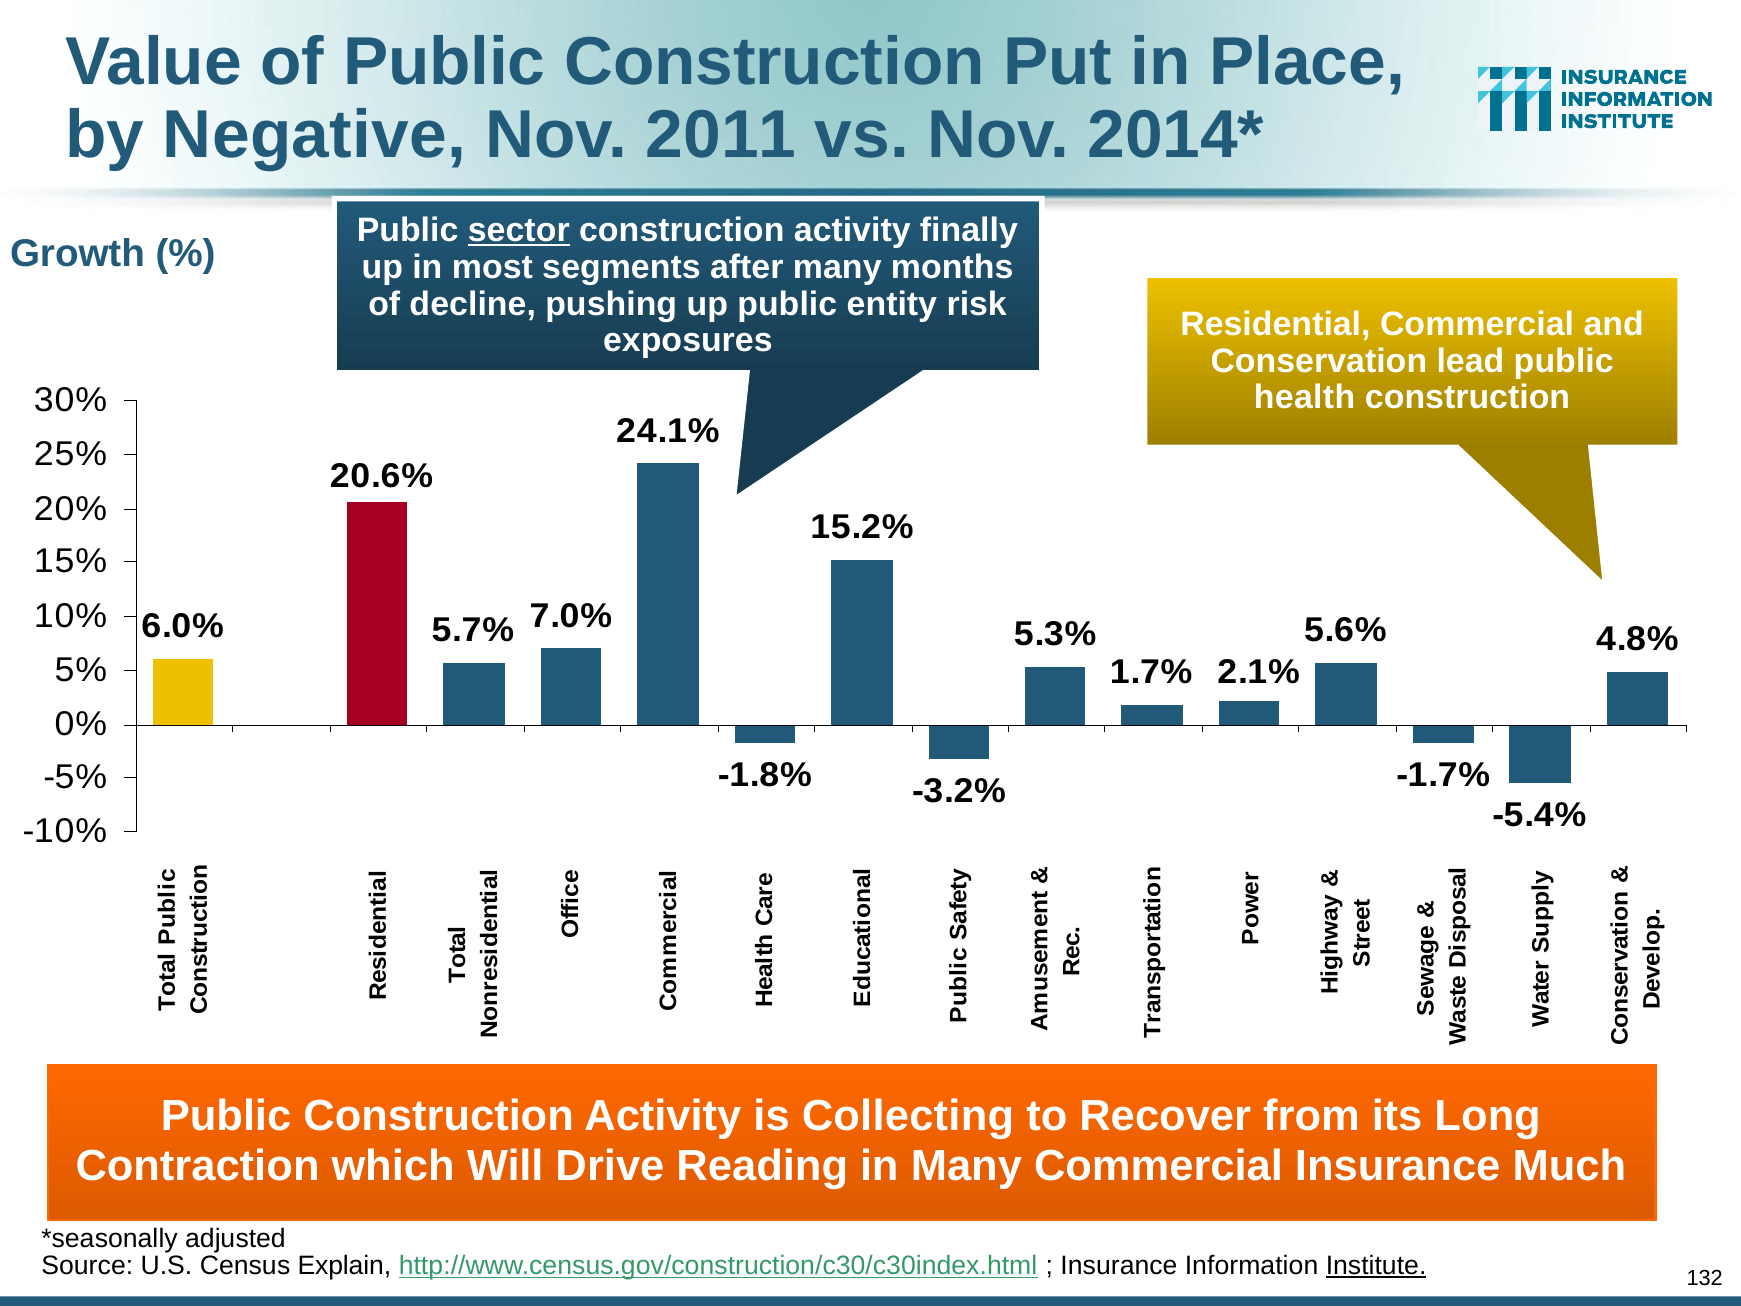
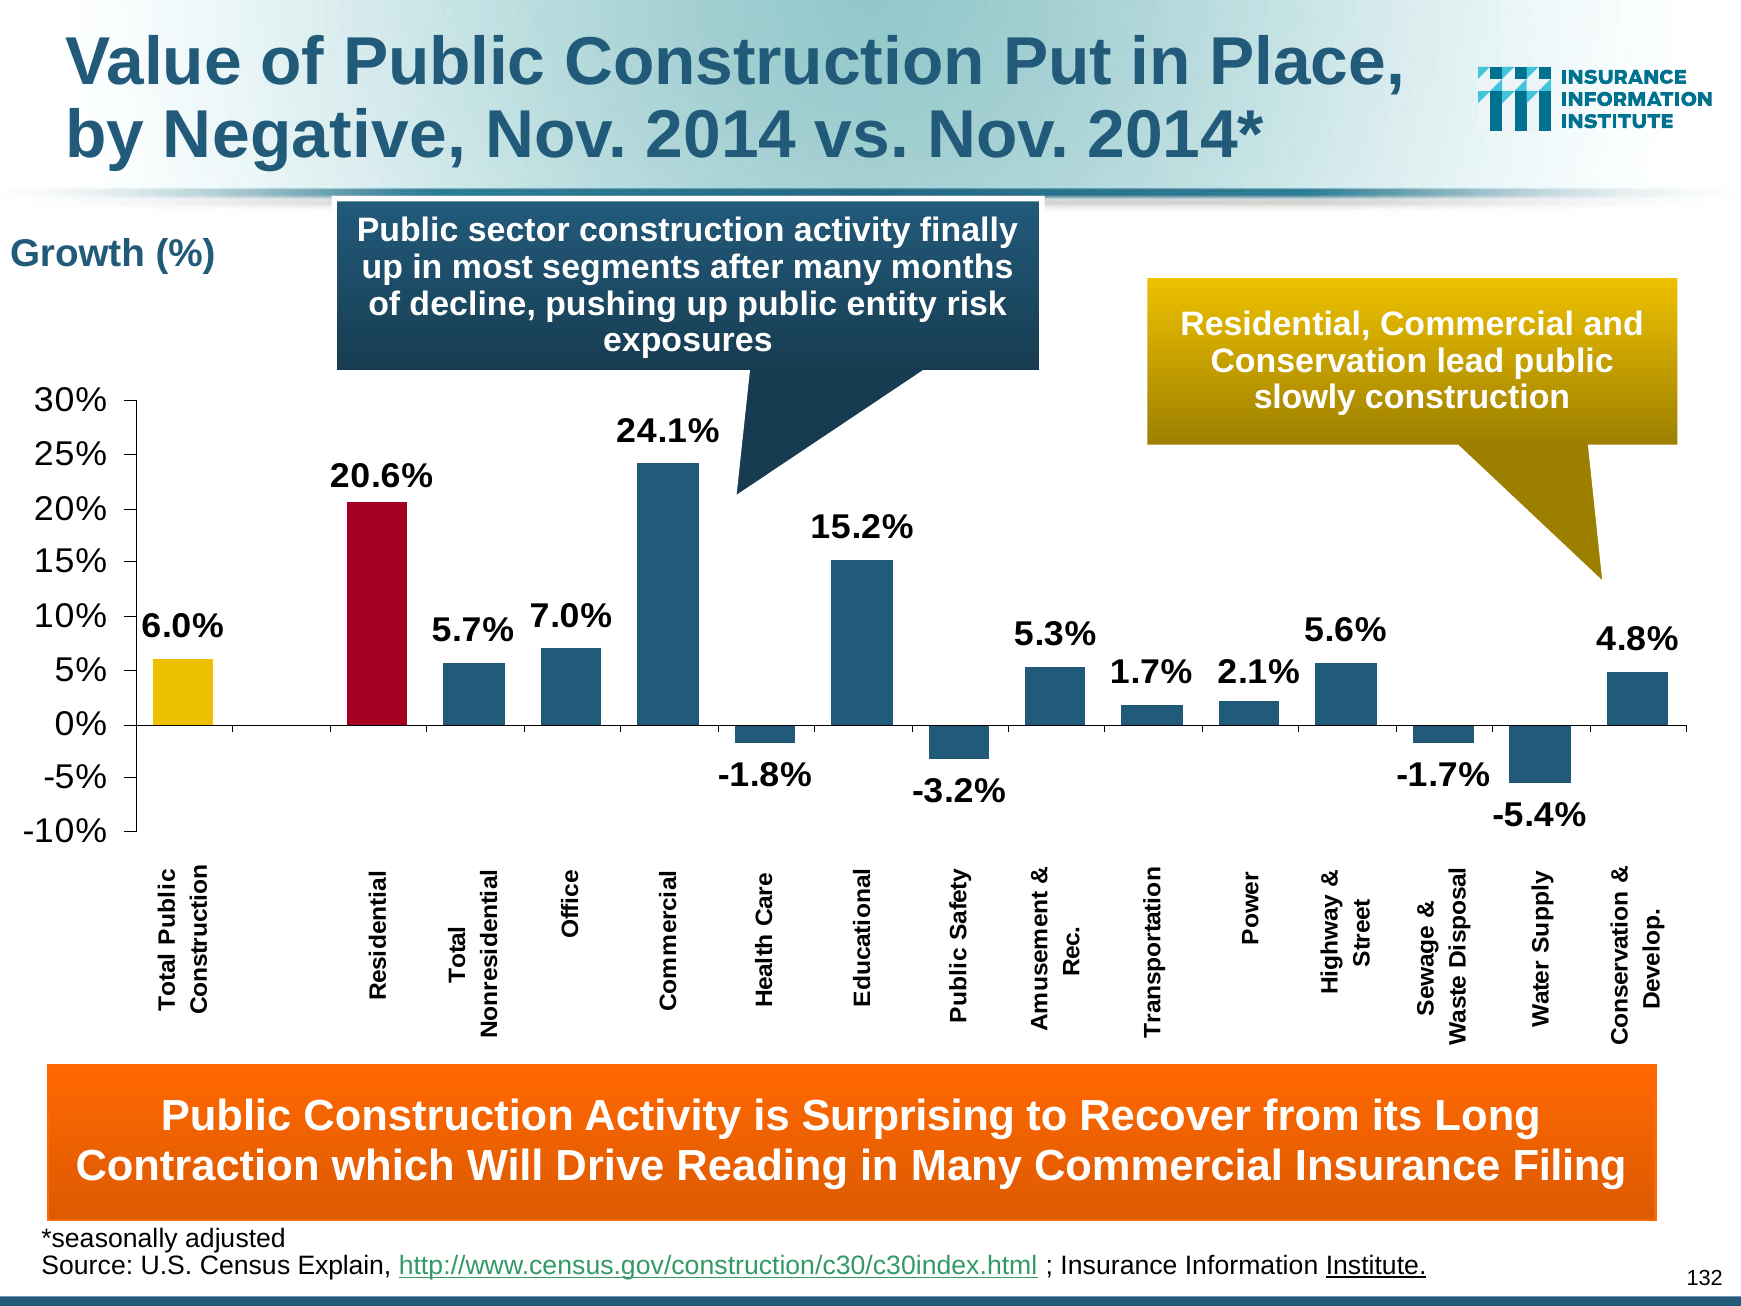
2011: 2011 -> 2014
sector underline: present -> none
health: health -> slowly
Collecting: Collecting -> Surprising
Much: Much -> Filing
